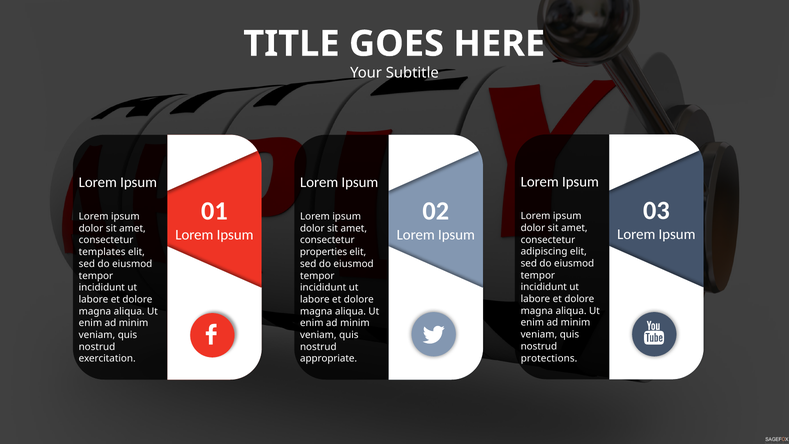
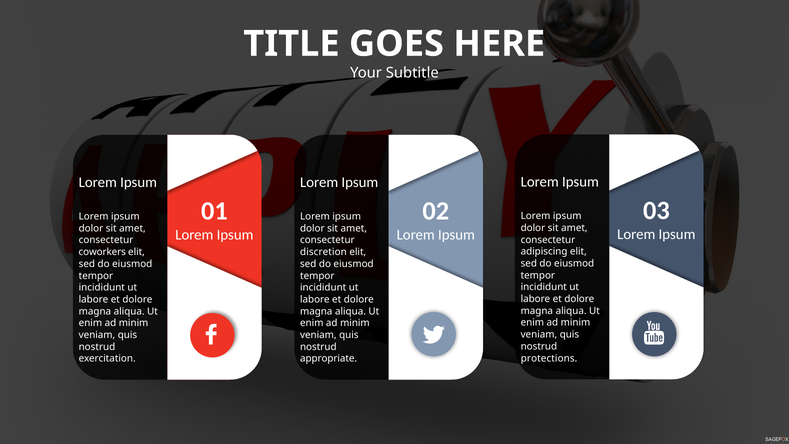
templates: templates -> coworkers
properties: properties -> discretion
